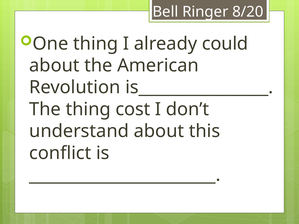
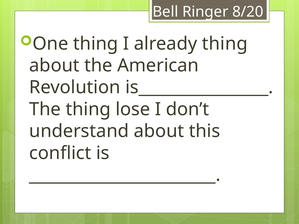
already could: could -> thing
cost: cost -> lose
